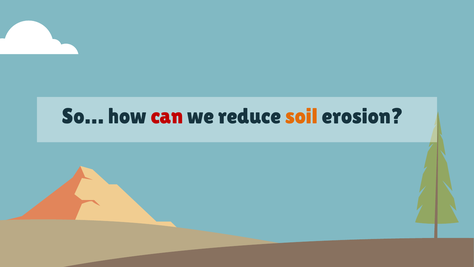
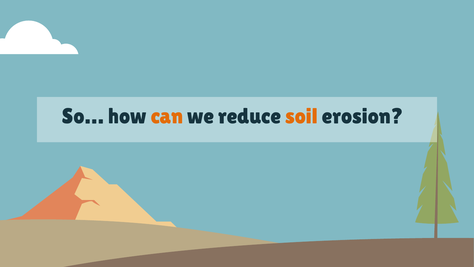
can colour: red -> orange
